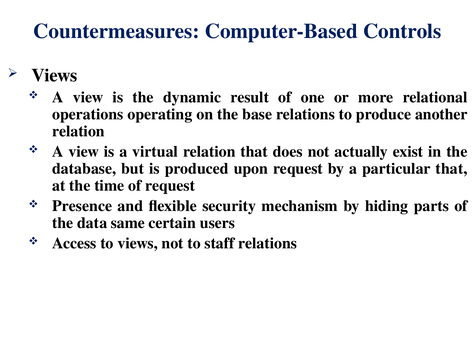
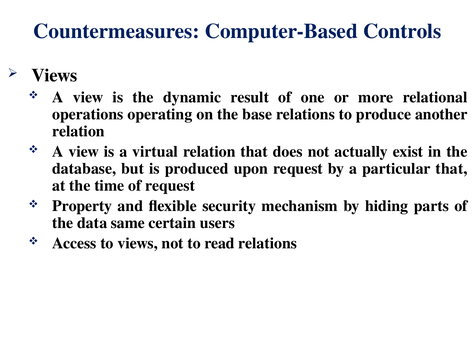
Presence: Presence -> Property
staff: staff -> read
